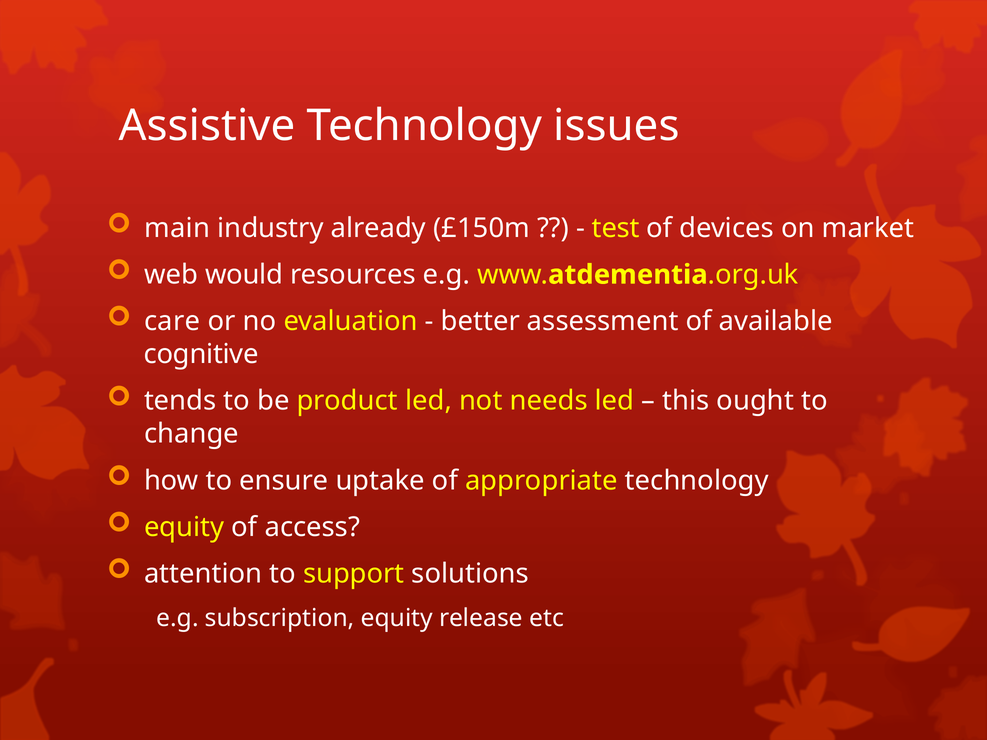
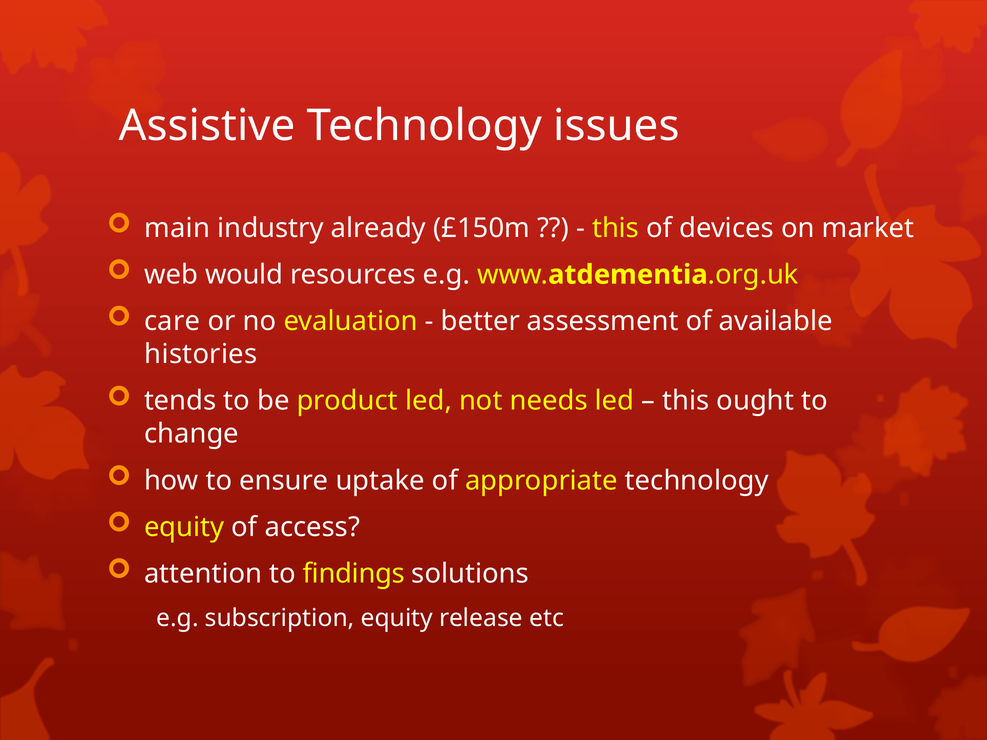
test at (616, 228): test -> this
cognitive: cognitive -> histories
support: support -> findings
